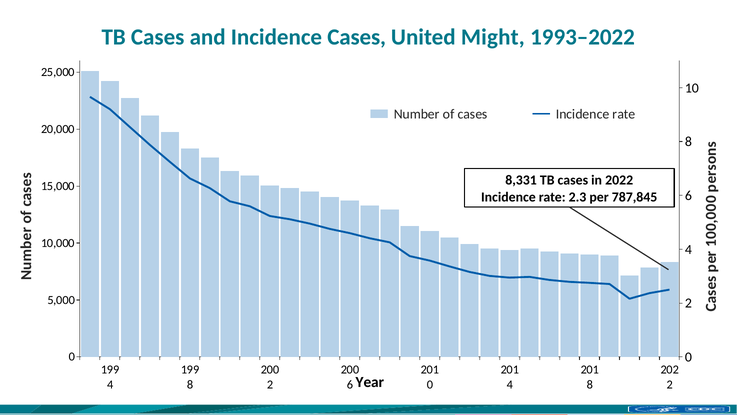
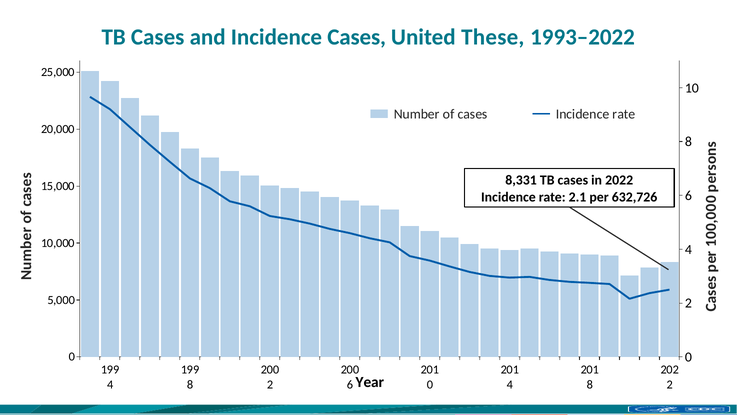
Might: Might -> These
2.3: 2.3 -> 2.1
787,845: 787,845 -> 632,726
